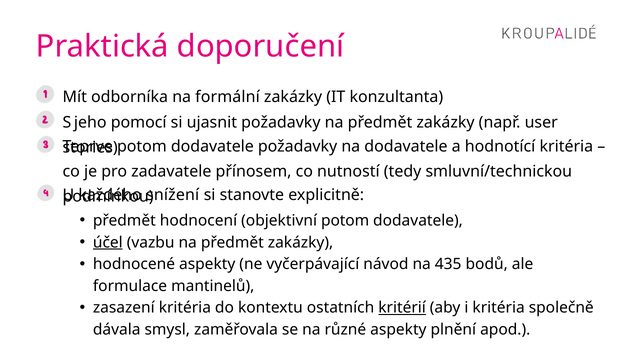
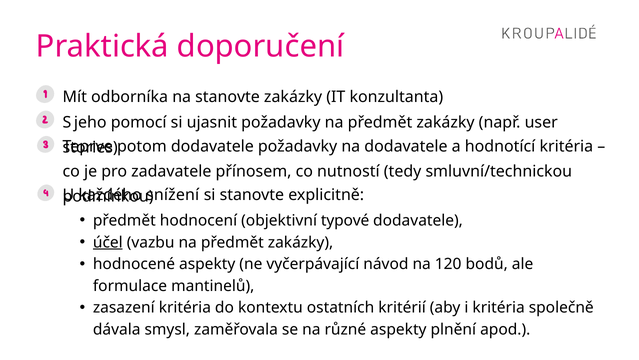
na formální: formální -> stanovte
objektivní potom: potom -> typové
435: 435 -> 120
kritérií underline: present -> none
